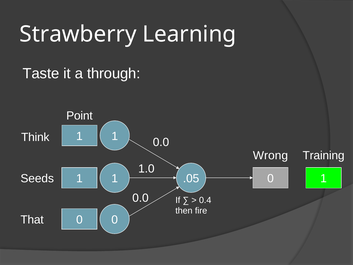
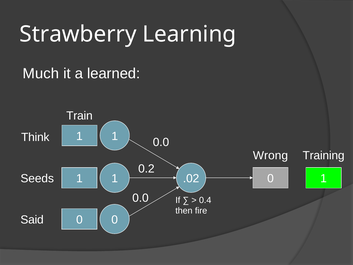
Taste: Taste -> Much
through: through -> learned
Point: Point -> Train
1.0: 1.0 -> 0.2
.05: .05 -> .02
That: That -> Said
